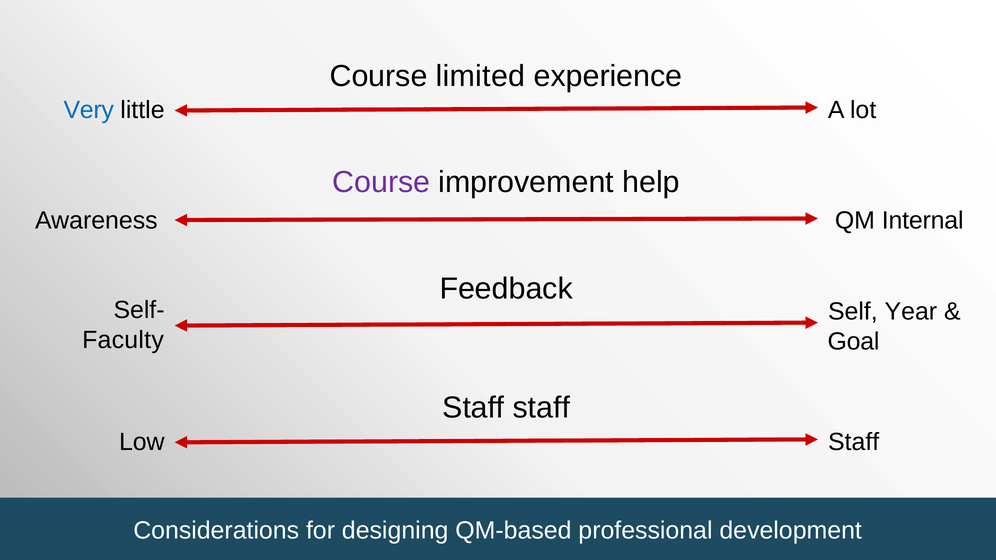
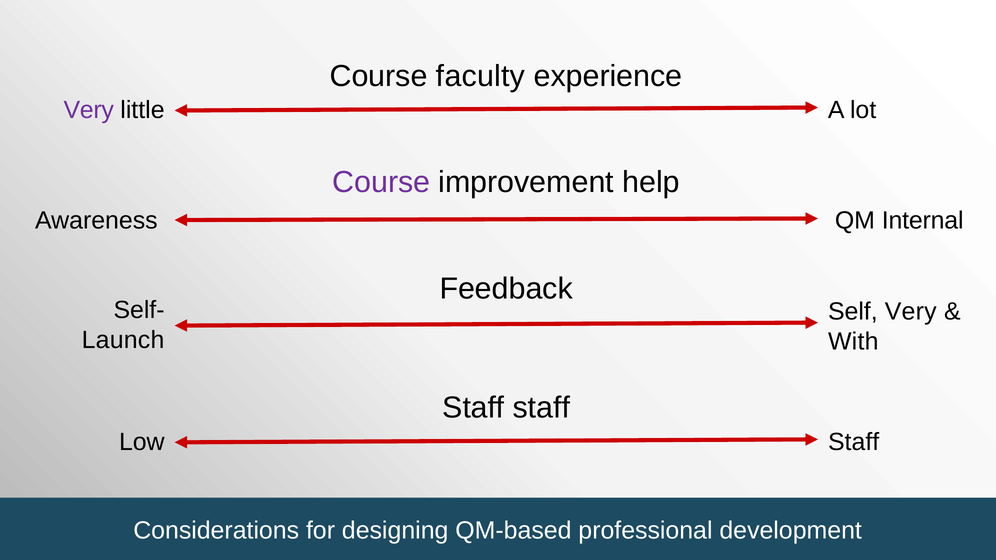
limited: limited -> faculty
Very at (89, 110) colour: blue -> purple
Self Year: Year -> Very
Faculty: Faculty -> Launch
Goal: Goal -> With
